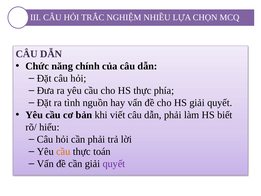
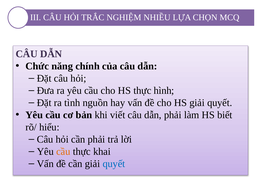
phía: phía -> hình
toán: toán -> khai
quyết at (114, 163) colour: purple -> blue
